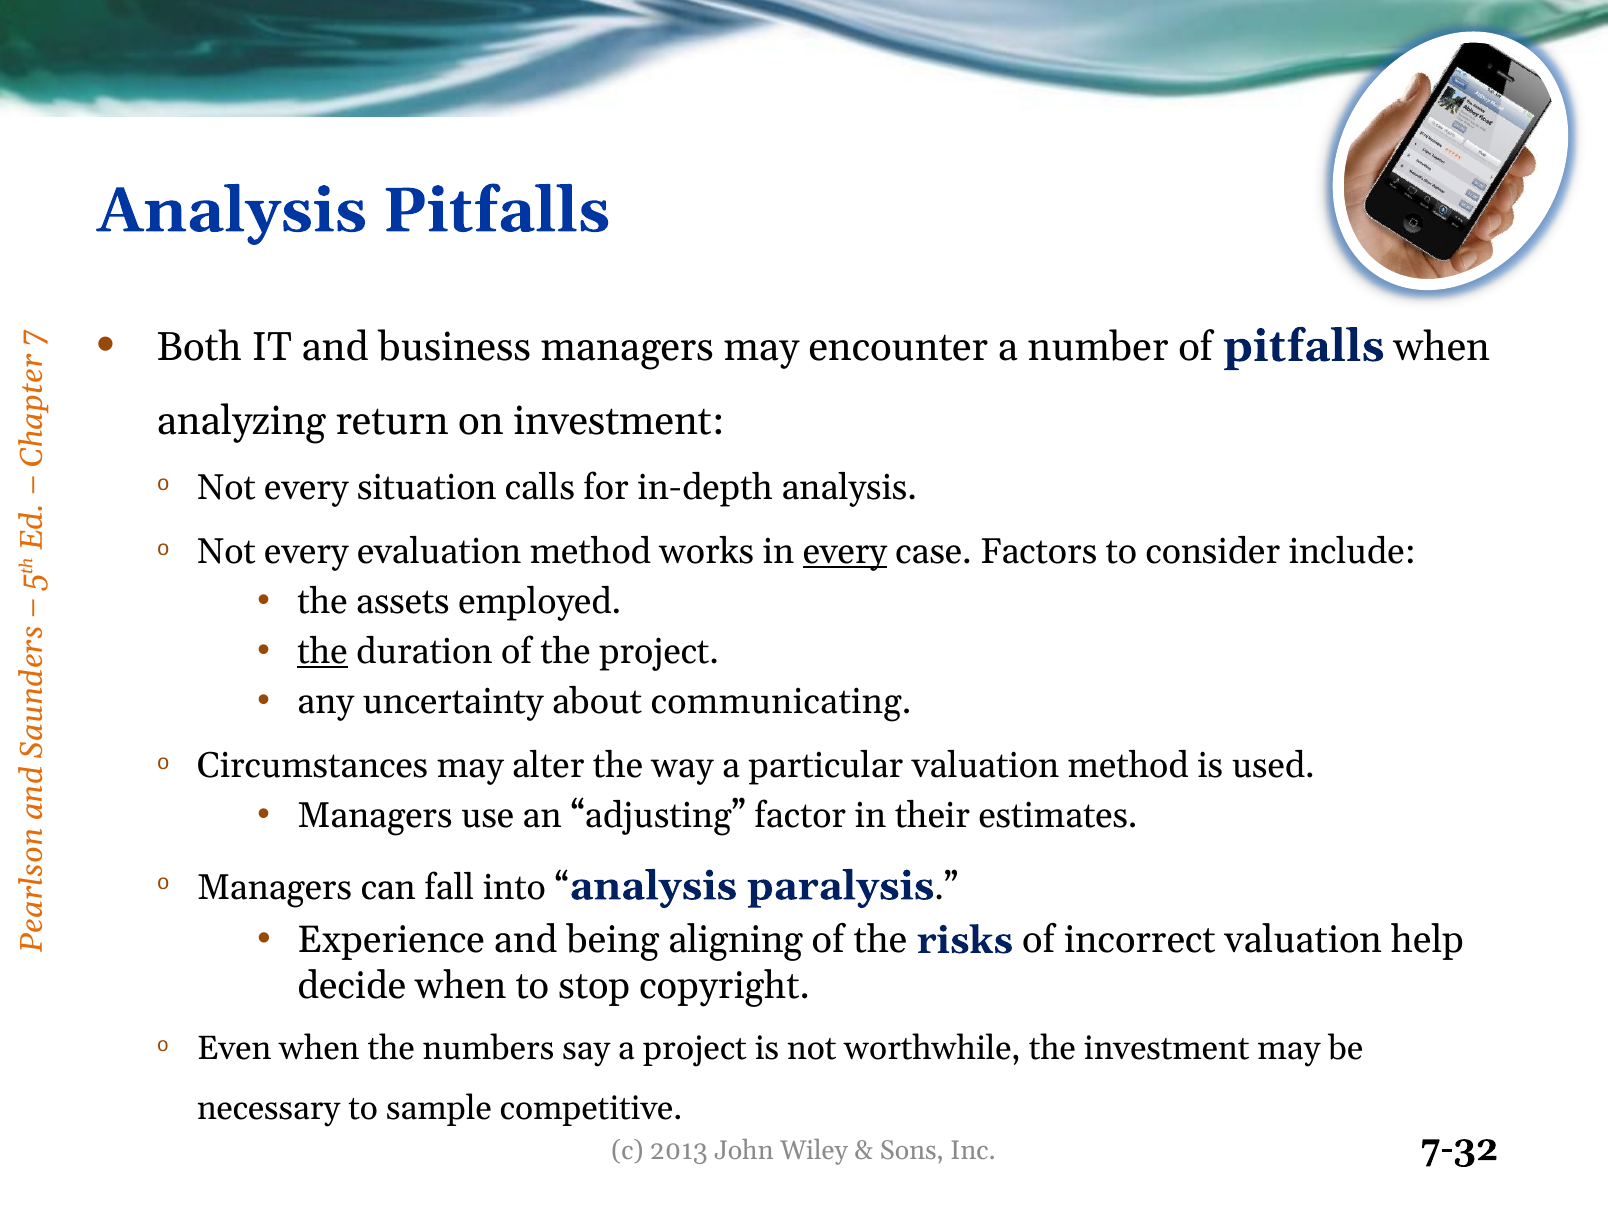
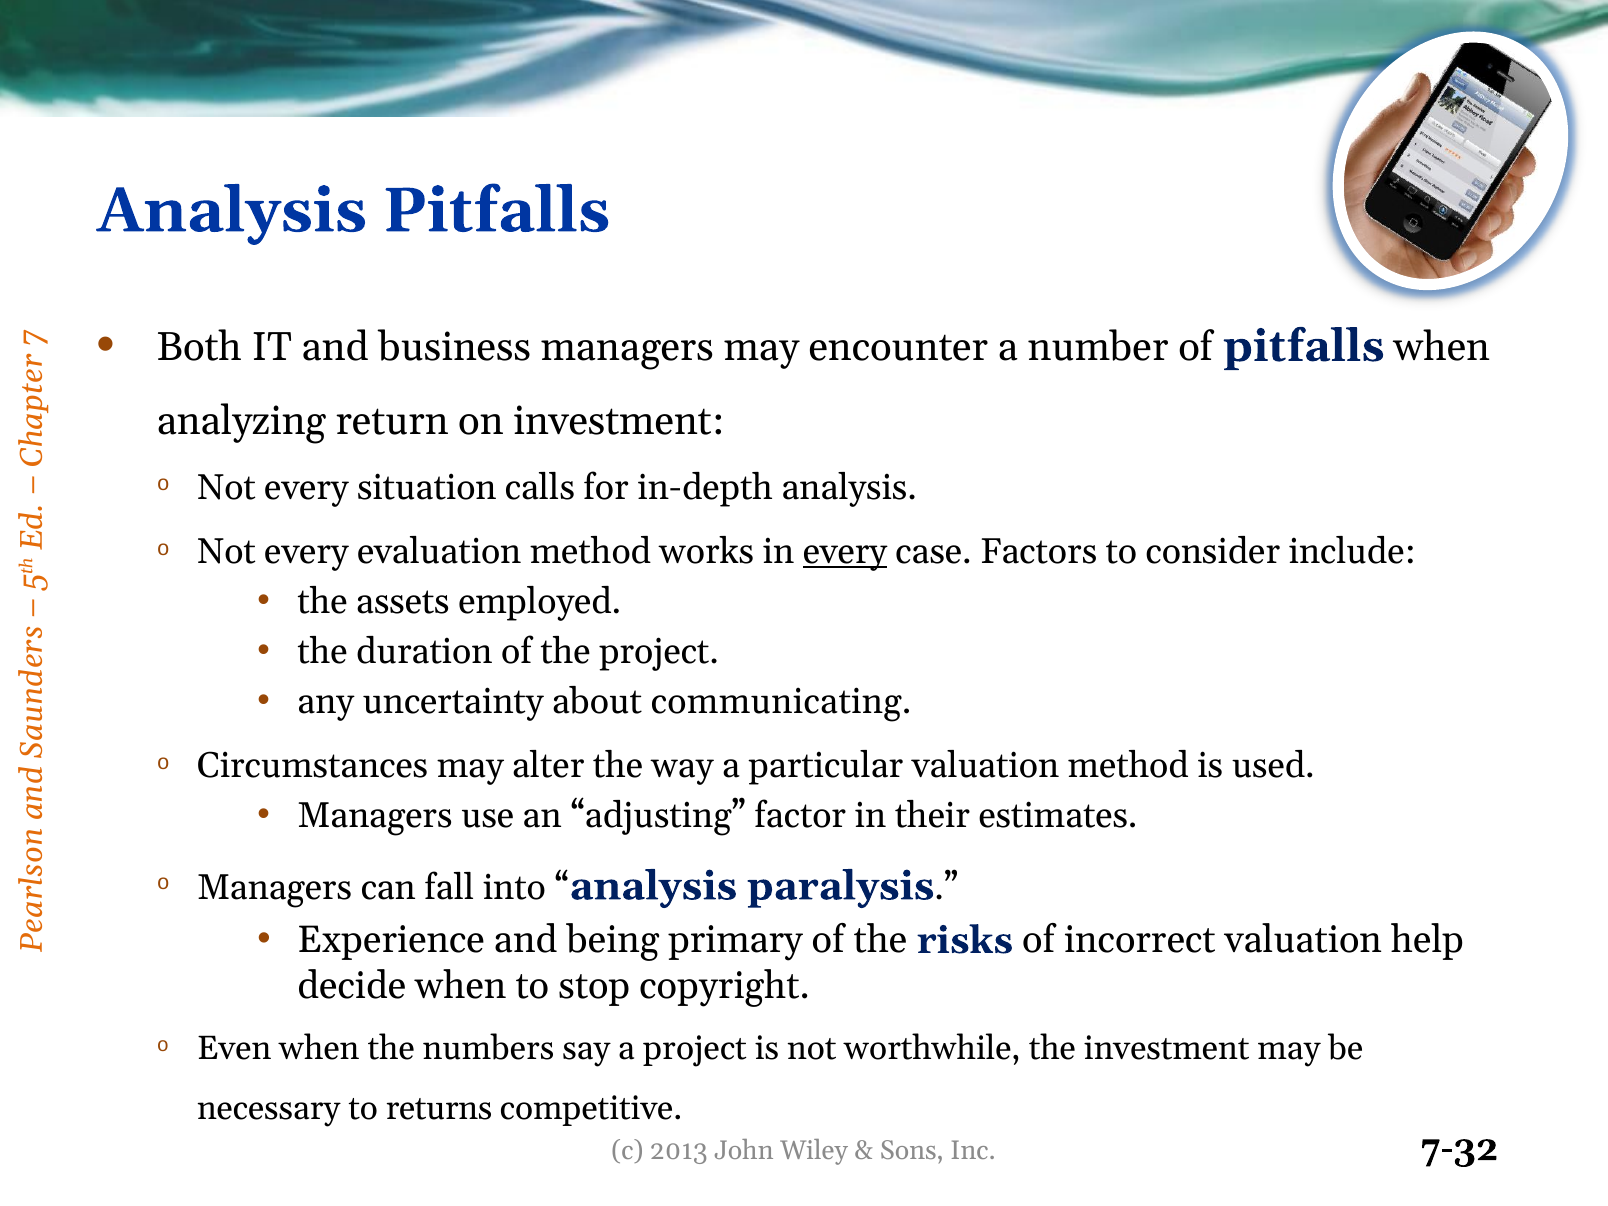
the at (323, 652) underline: present -> none
aligning: aligning -> primary
sample: sample -> returns
